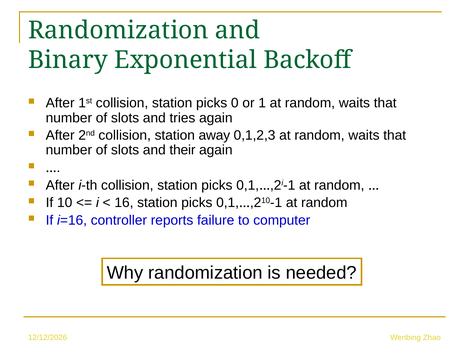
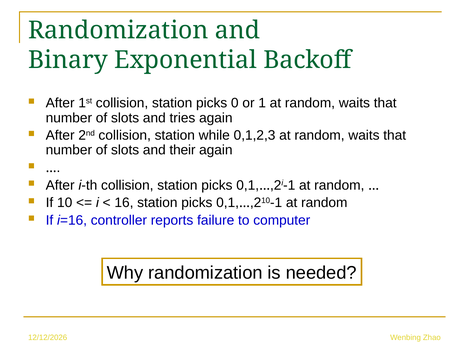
away: away -> while
